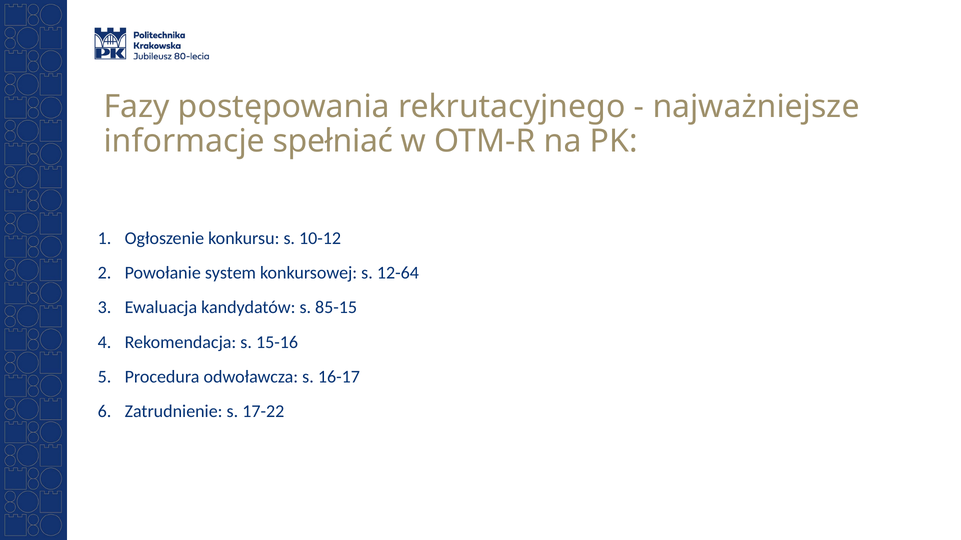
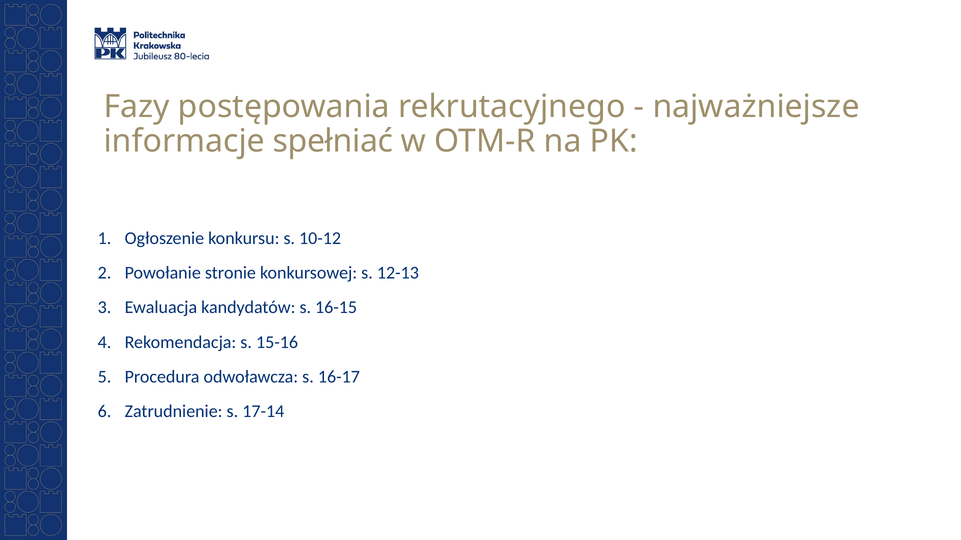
system: system -> stronie
12-64: 12-64 -> 12-13
85-15: 85-15 -> 16-15
17-22: 17-22 -> 17-14
